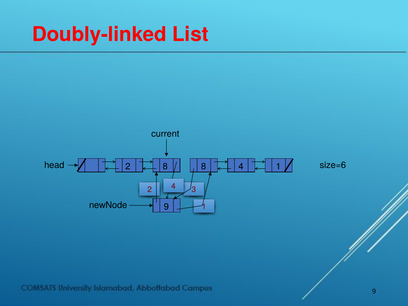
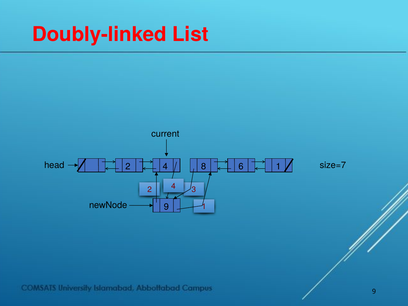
size=6: size=6 -> size=7
2 8: 8 -> 4
8 4: 4 -> 6
